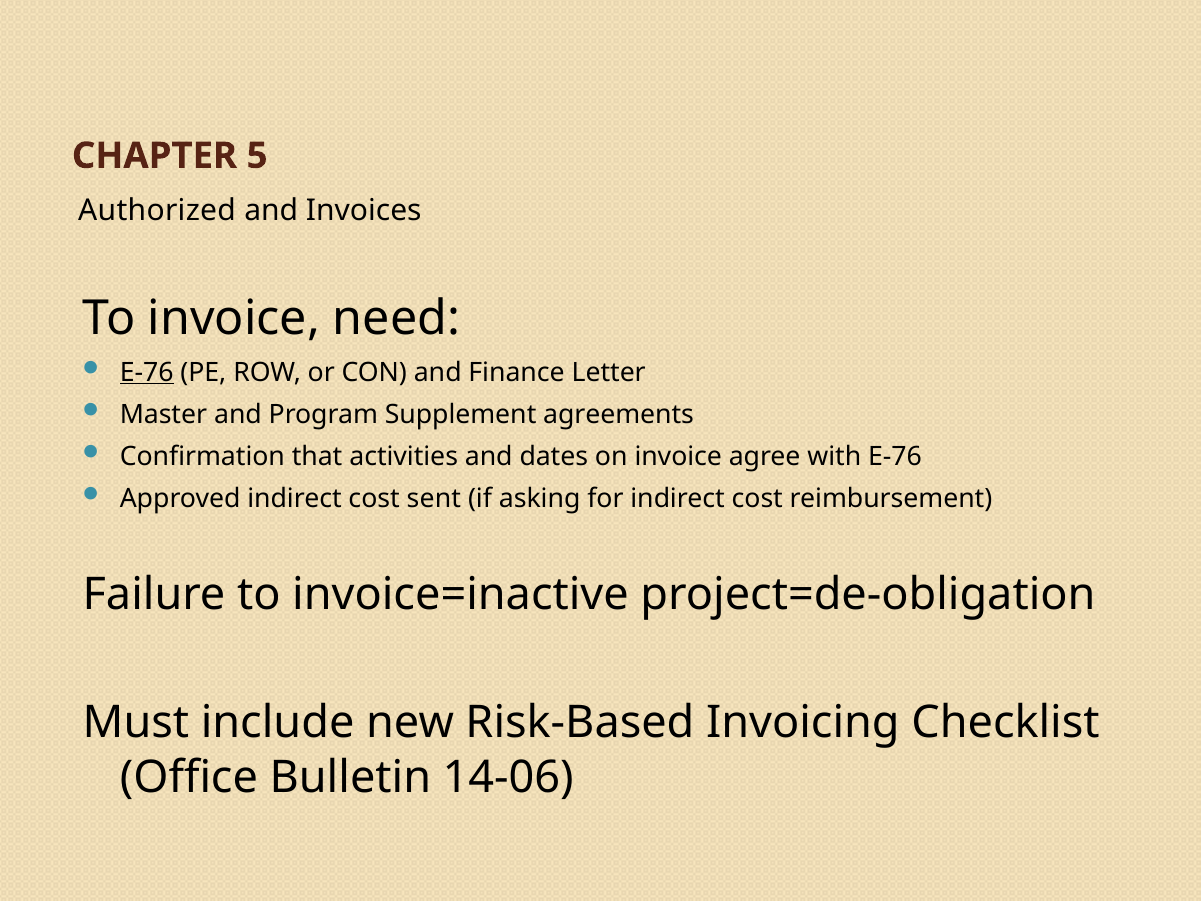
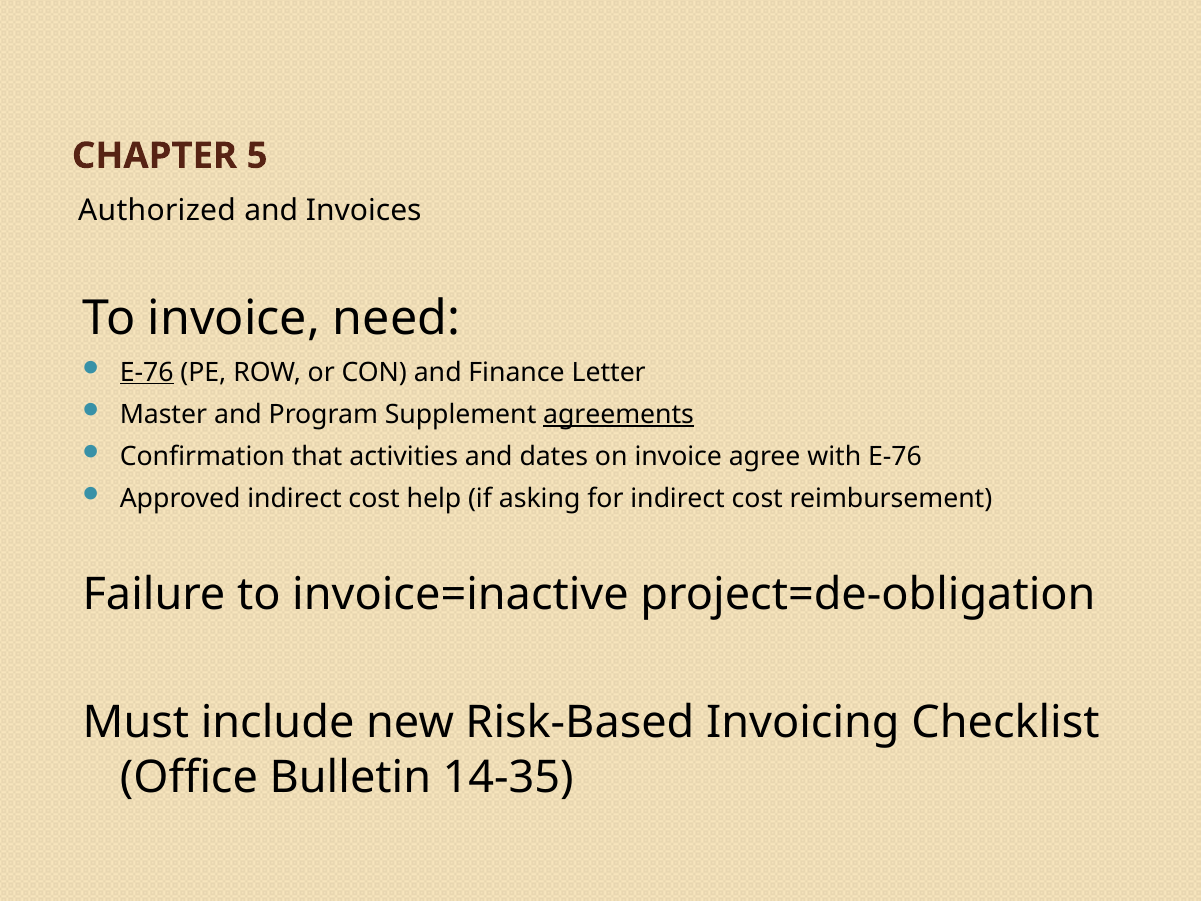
agreements underline: none -> present
sent: sent -> help
14-06: 14-06 -> 14-35
